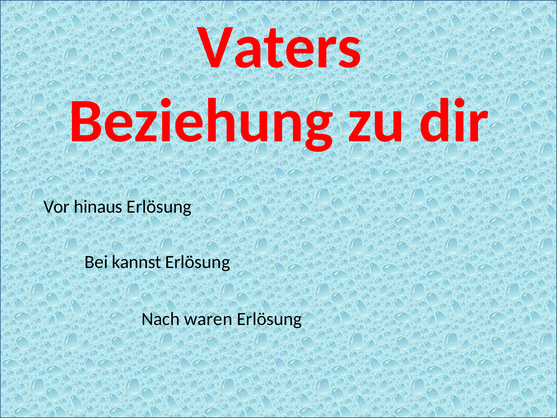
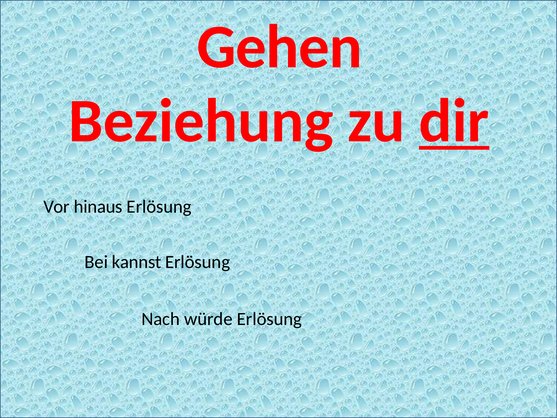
Vaters: Vaters -> Gehen
dir underline: none -> present
waren: waren -> würde
